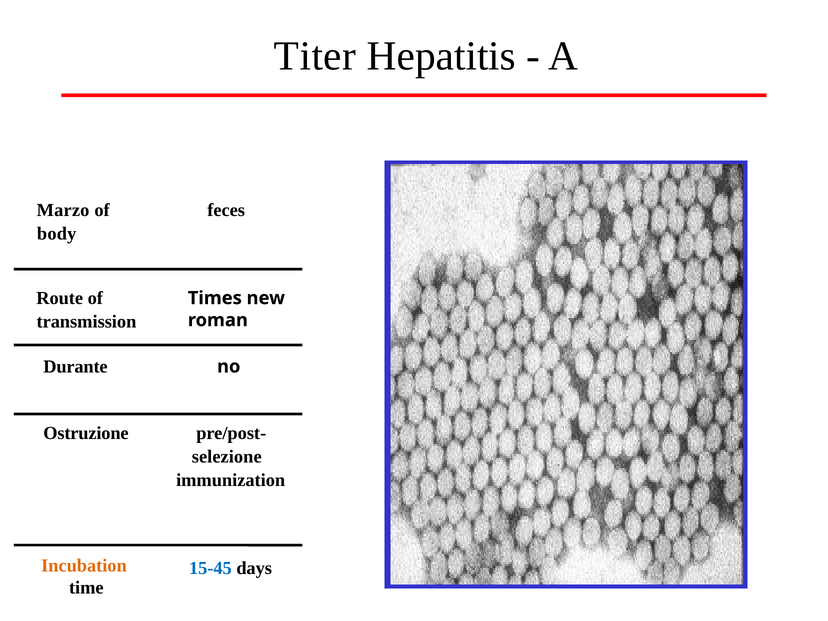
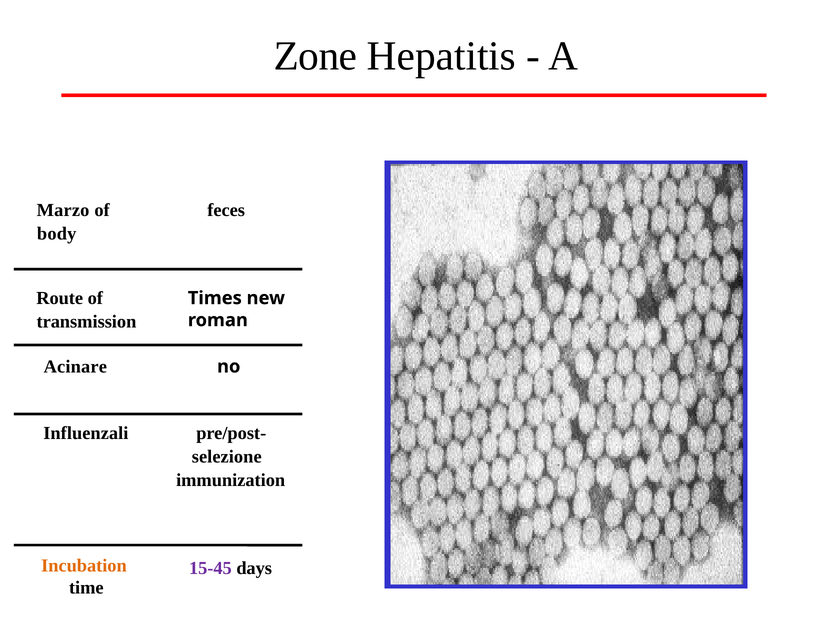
Titer: Titer -> Zone
Durante: Durante -> Acinare
Ostruzione: Ostruzione -> Influenzali
15-45 colour: blue -> purple
